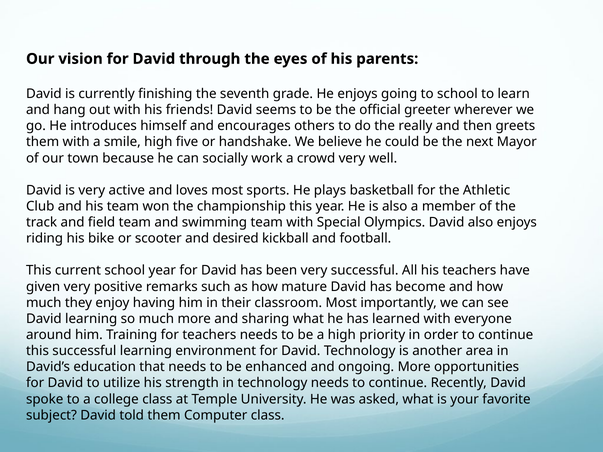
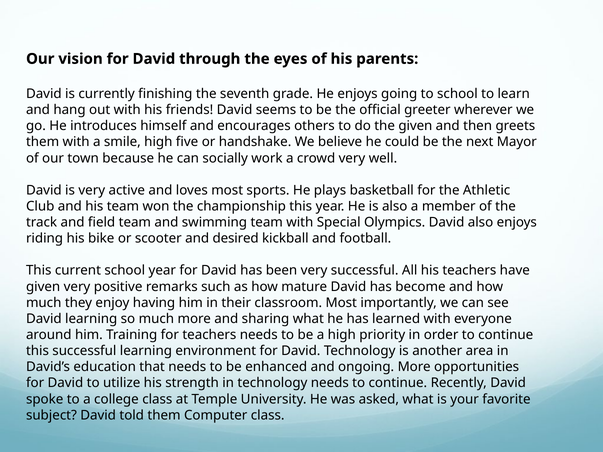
the really: really -> given
